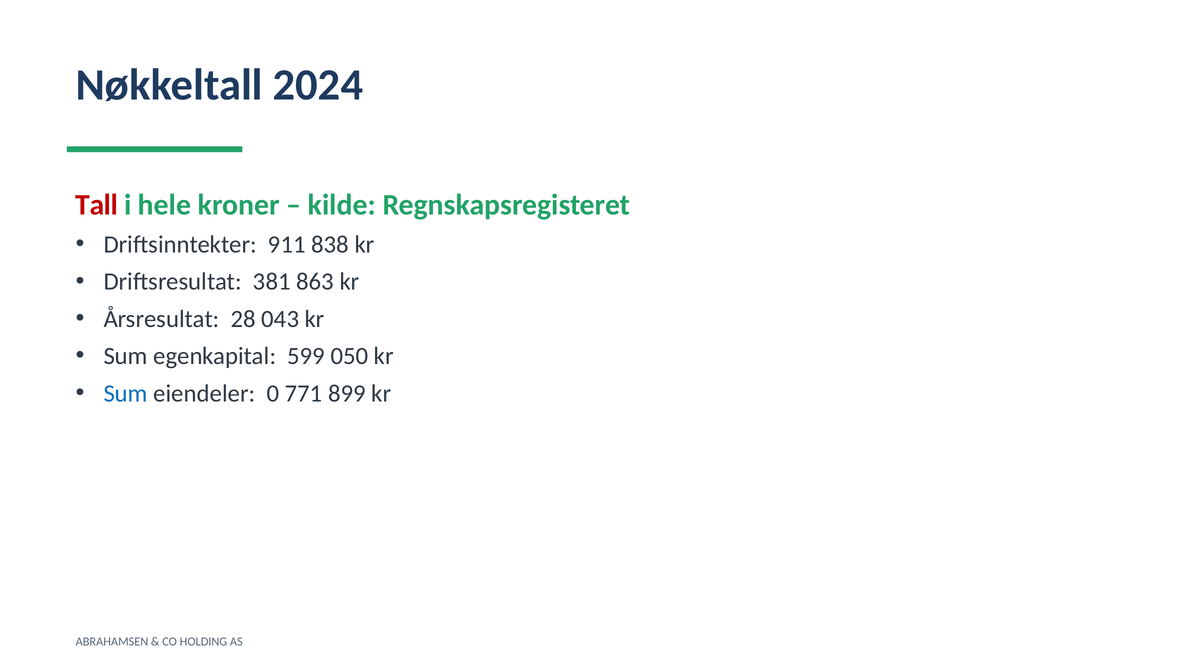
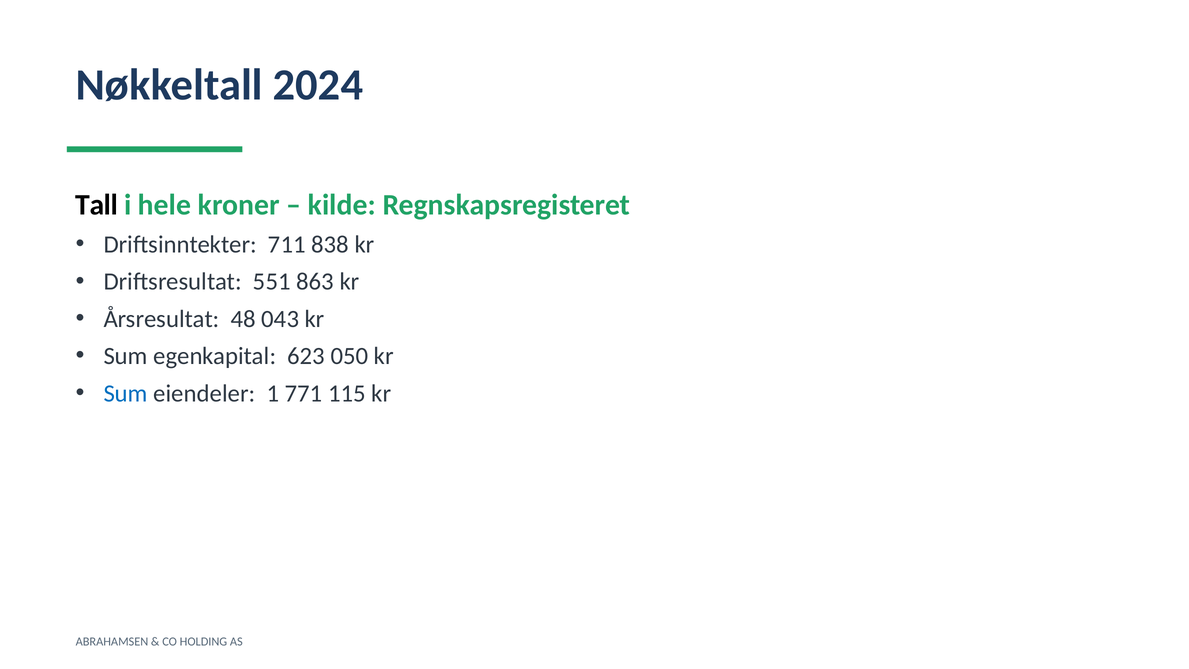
Tall colour: red -> black
911: 911 -> 711
381: 381 -> 551
28: 28 -> 48
599: 599 -> 623
0: 0 -> 1
899: 899 -> 115
